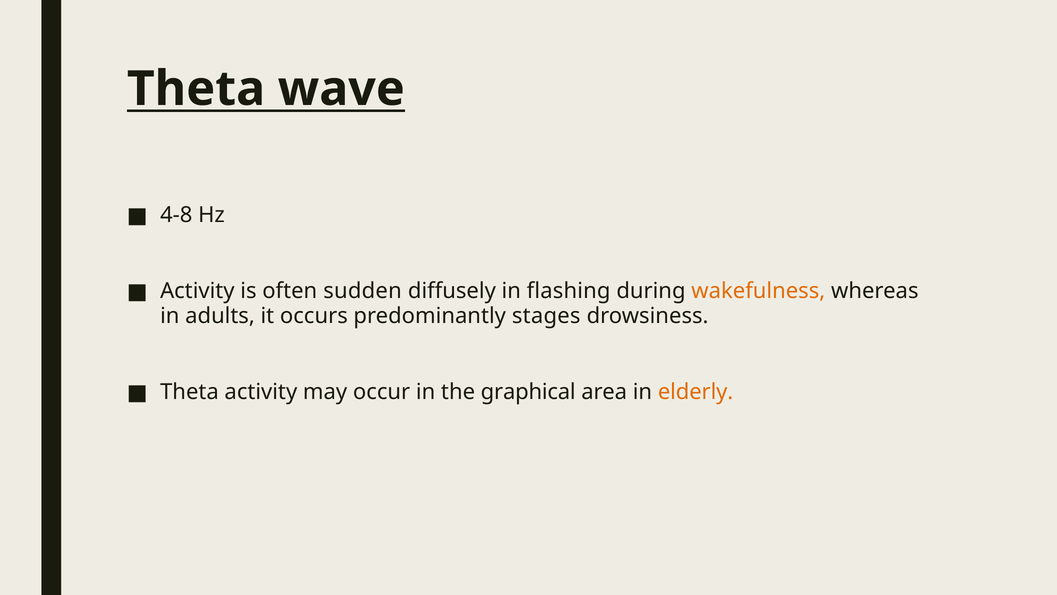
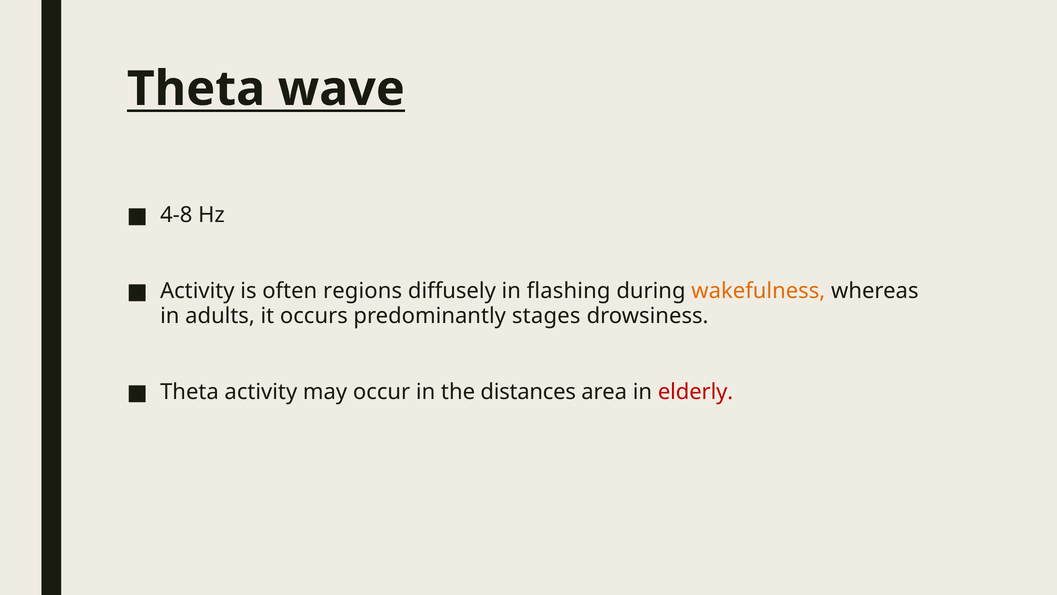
sudden: sudden -> regions
graphical: graphical -> distances
elderly colour: orange -> red
